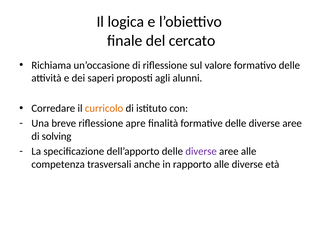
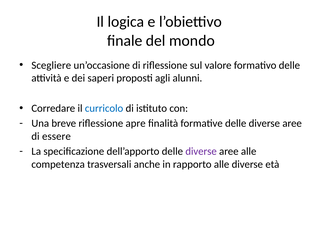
cercato: cercato -> mondo
Richiama: Richiama -> Scegliere
curricolo colour: orange -> blue
solving: solving -> essere
